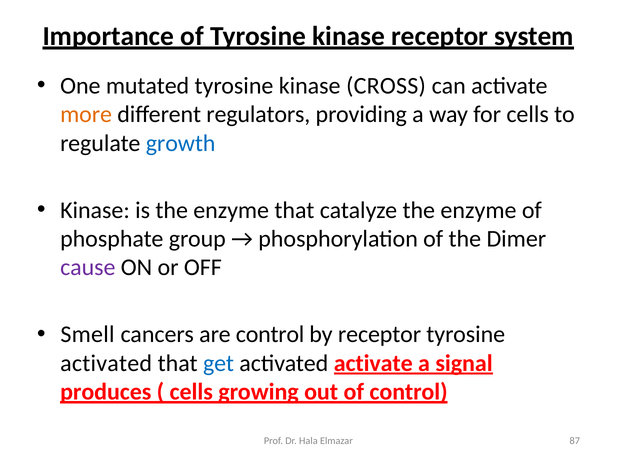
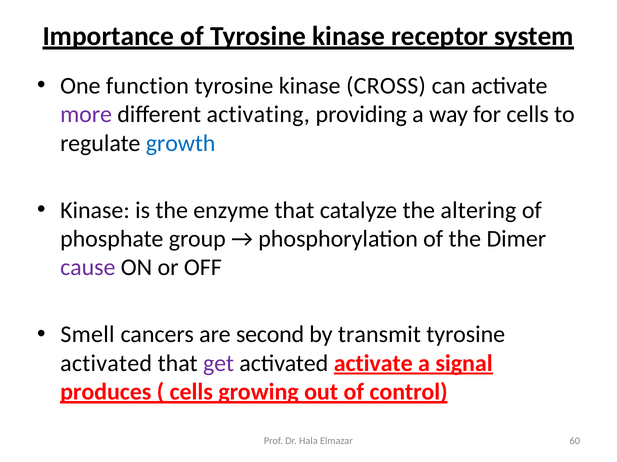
mutated: mutated -> function
more colour: orange -> purple
regulators: regulators -> activating
catalyze the enzyme: enzyme -> altering
are control: control -> second
by receptor: receptor -> transmit
get colour: blue -> purple
87: 87 -> 60
